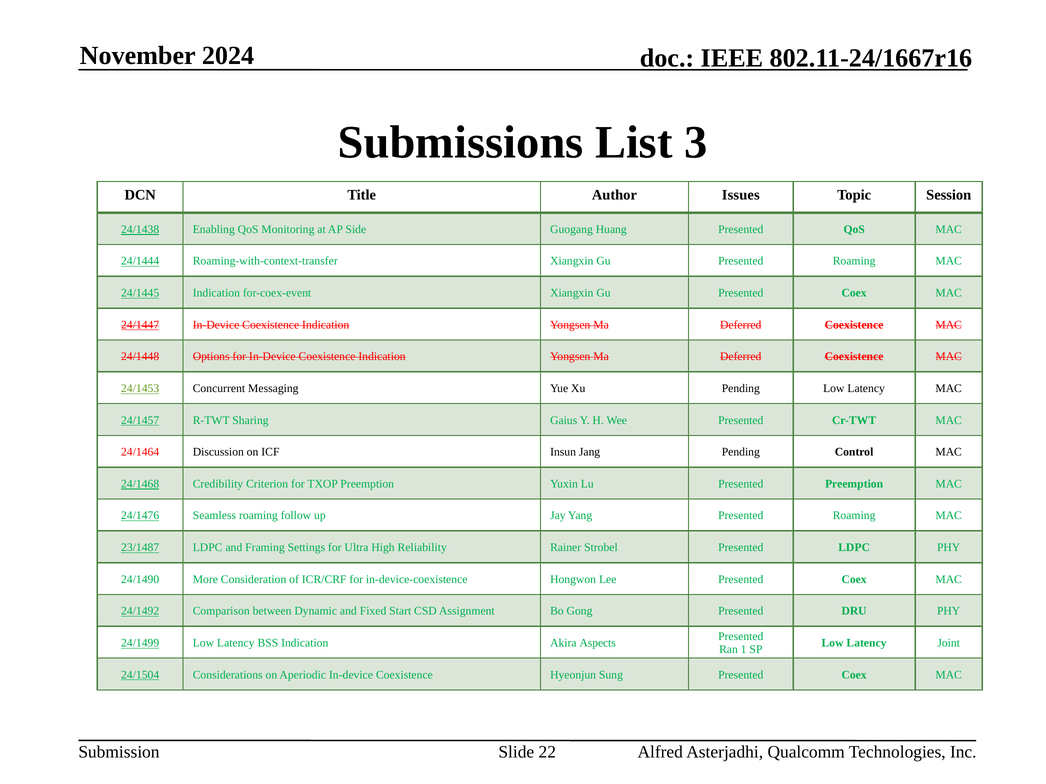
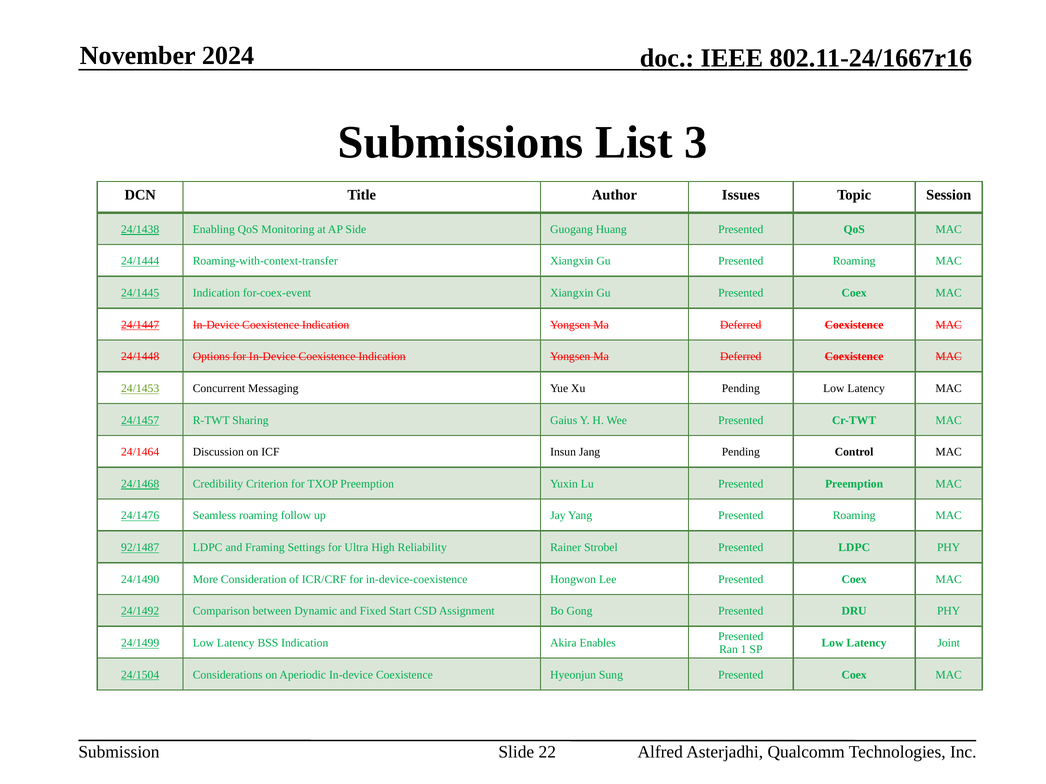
23/1487: 23/1487 -> 92/1487
Aspects: Aspects -> Enables
